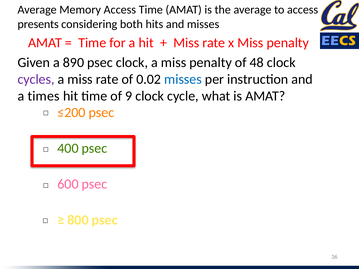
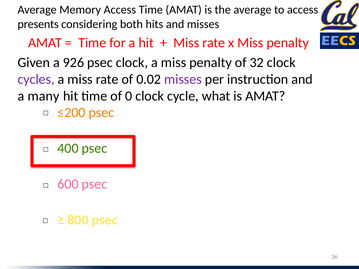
890: 890 -> 926
48: 48 -> 32
misses at (183, 79) colour: blue -> purple
times: times -> many
9: 9 -> 0
